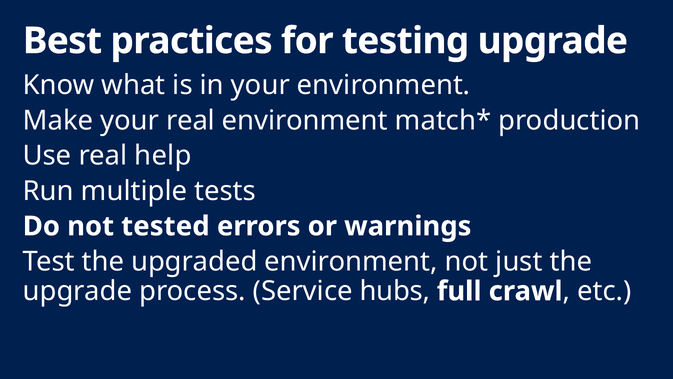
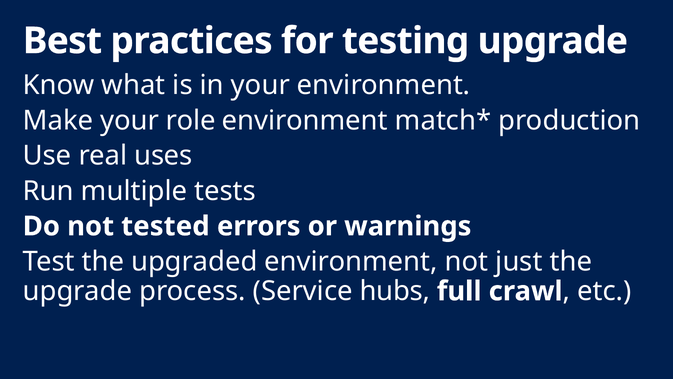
your real: real -> role
help: help -> uses
